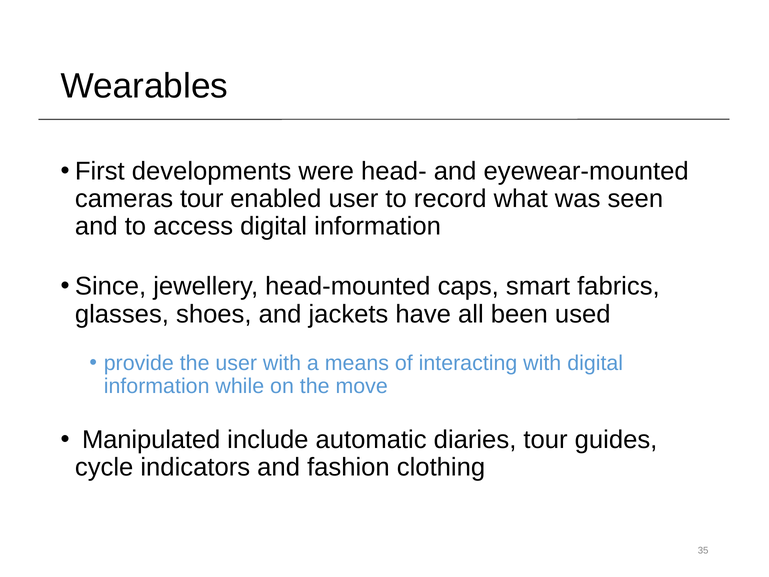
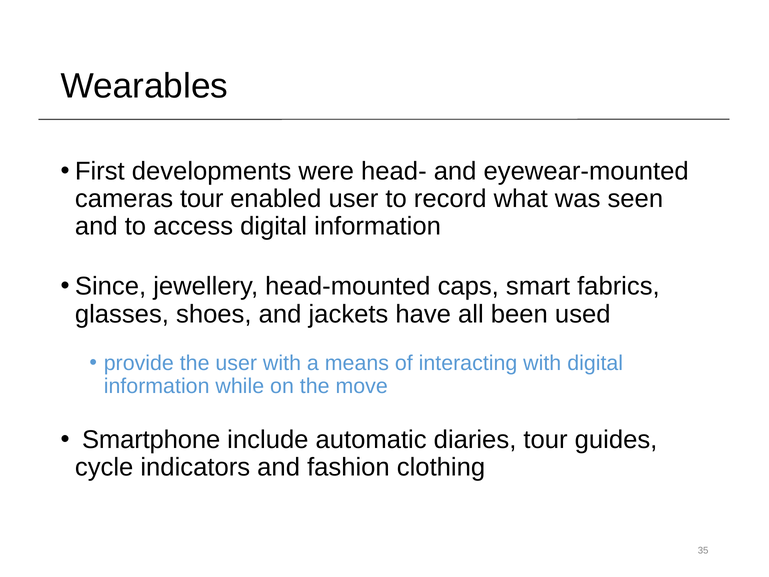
Manipulated: Manipulated -> Smartphone
